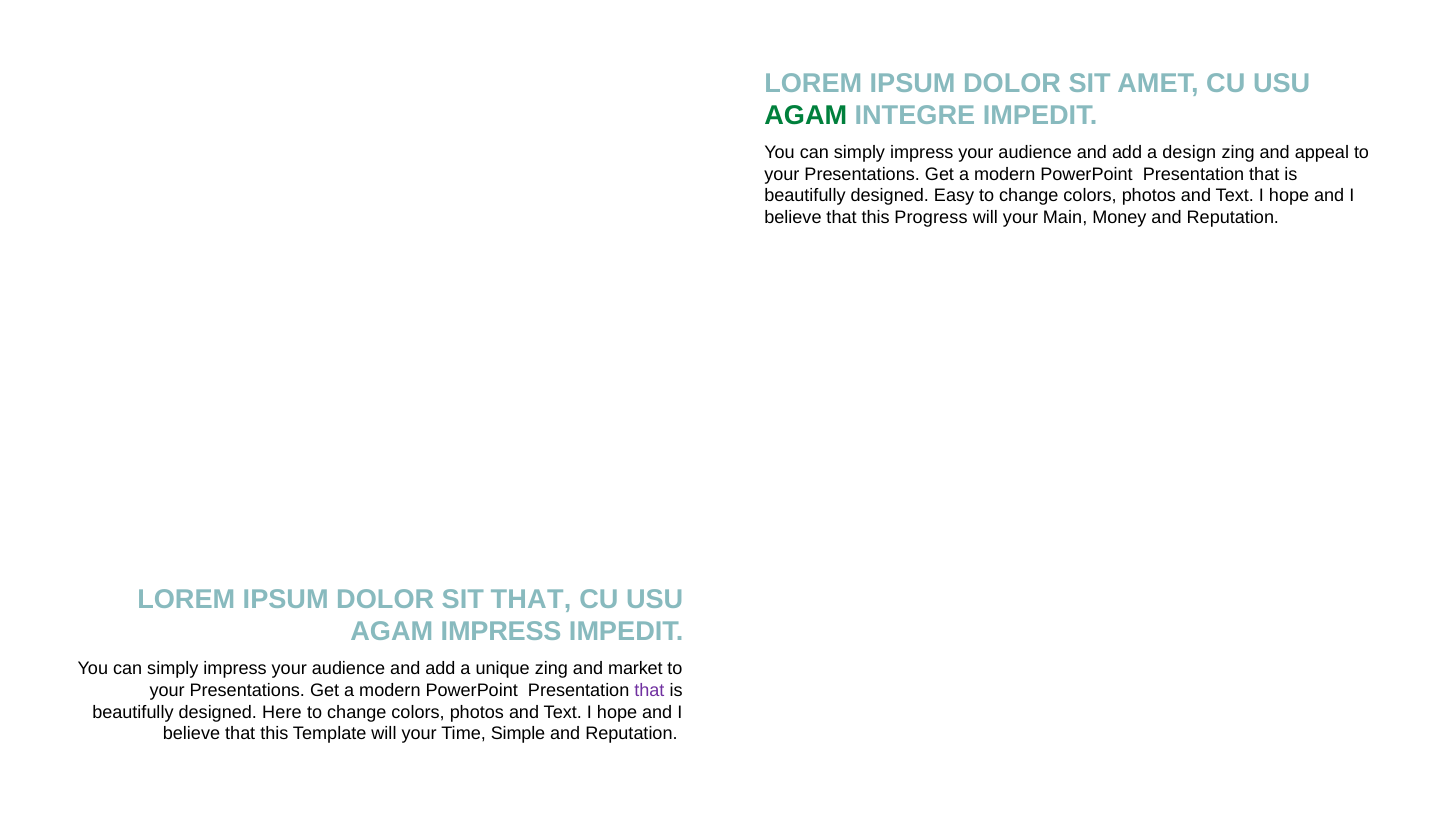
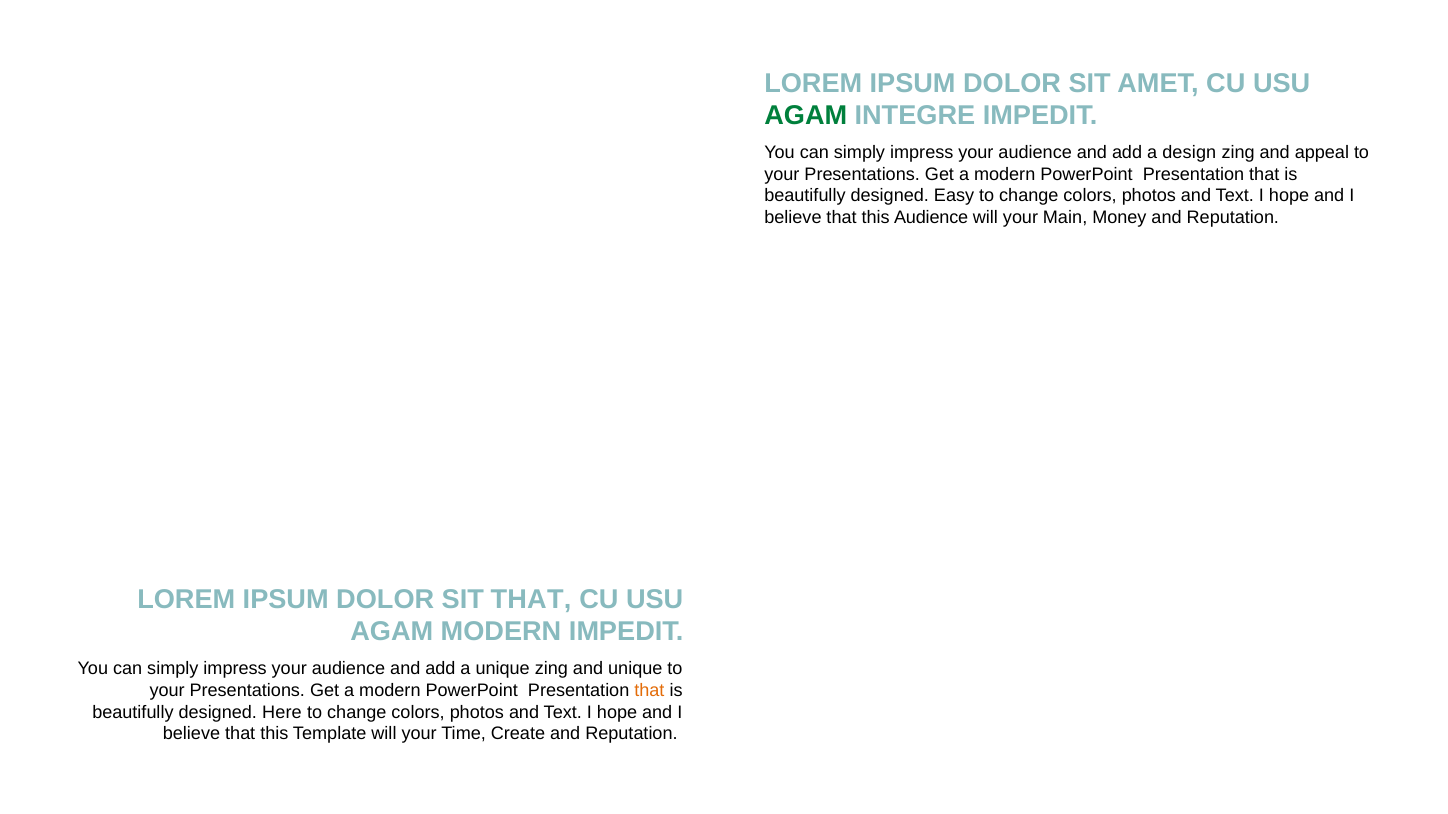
this Progress: Progress -> Audience
AGAM IMPRESS: IMPRESS -> MODERN
and market: market -> unique
that at (649, 691) colour: purple -> orange
Simple: Simple -> Create
